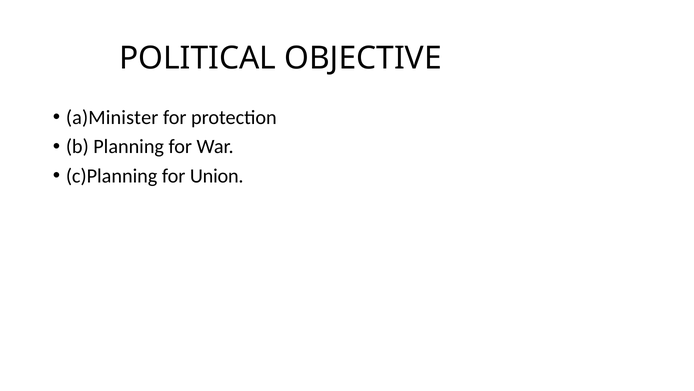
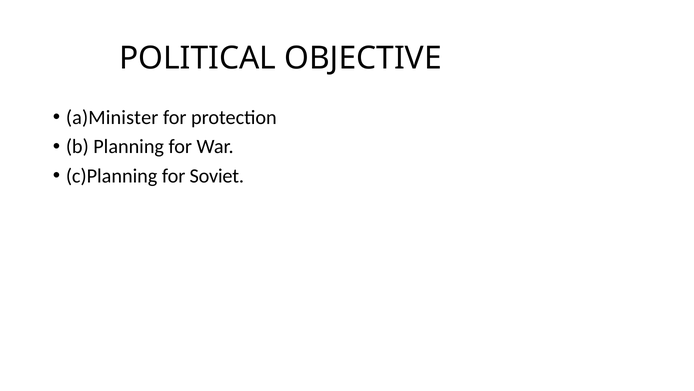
Union: Union -> Soviet
